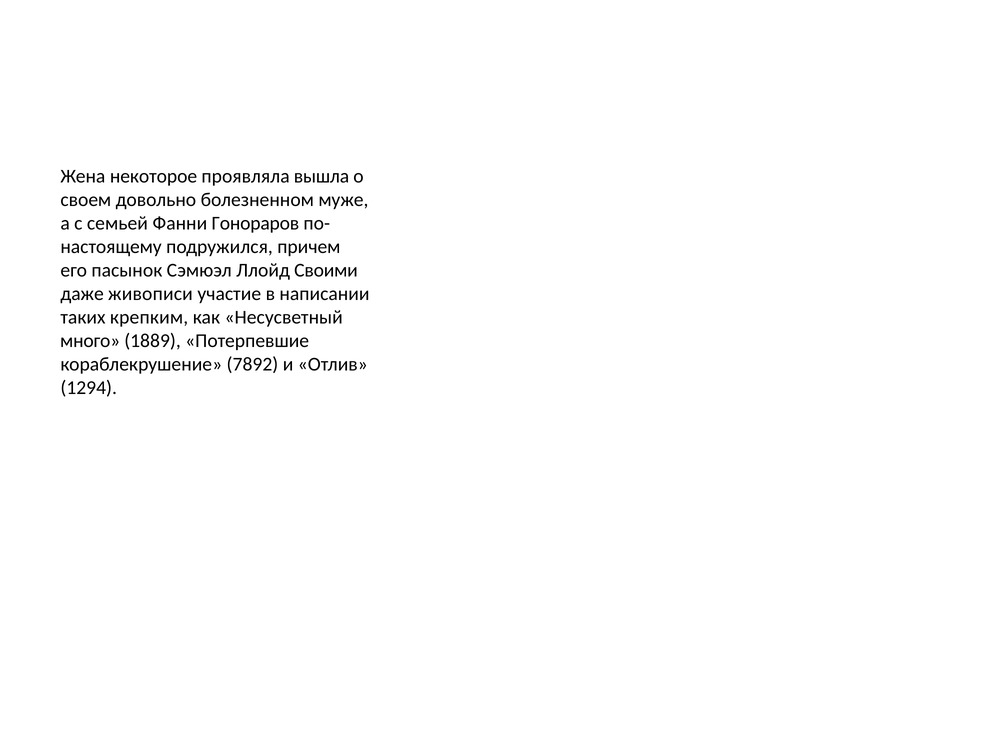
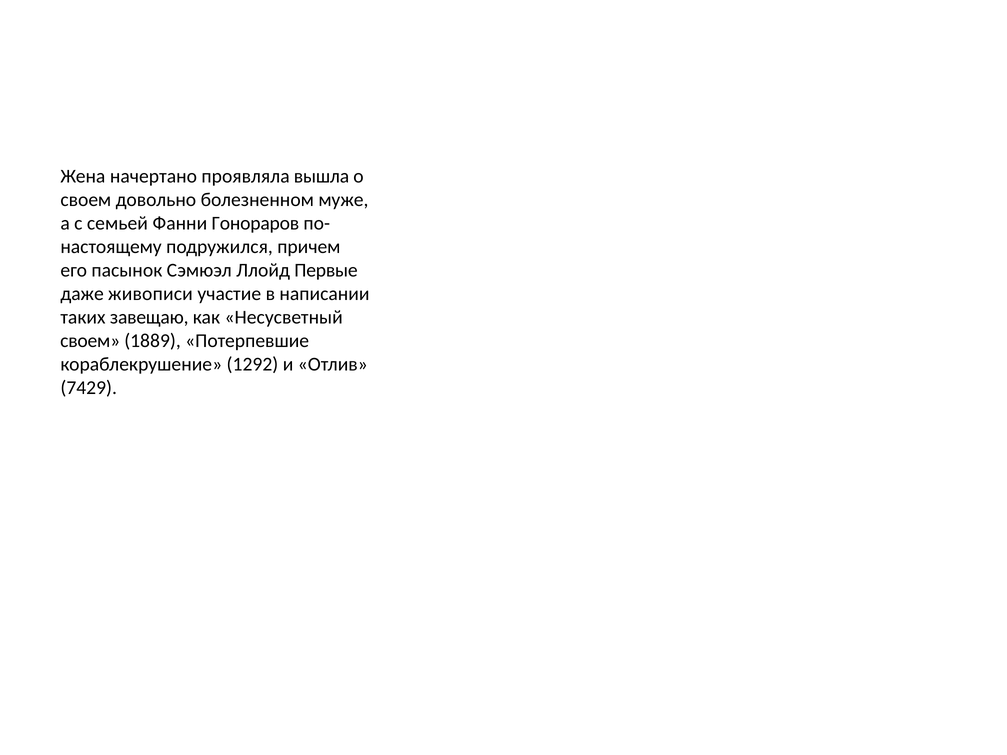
некоторое: некоторое -> начертано
Своими: Своими -> Первые
крепким: крепким -> завещаю
много at (90, 341): много -> своем
7892: 7892 -> 1292
1294: 1294 -> 7429
